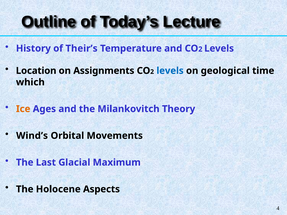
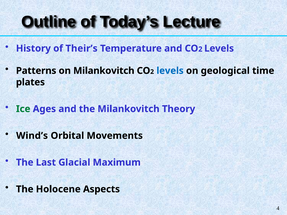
Location: Location -> Patterns
on Assignments: Assignments -> Milankovitch
which: which -> plates
Ice colour: orange -> green
